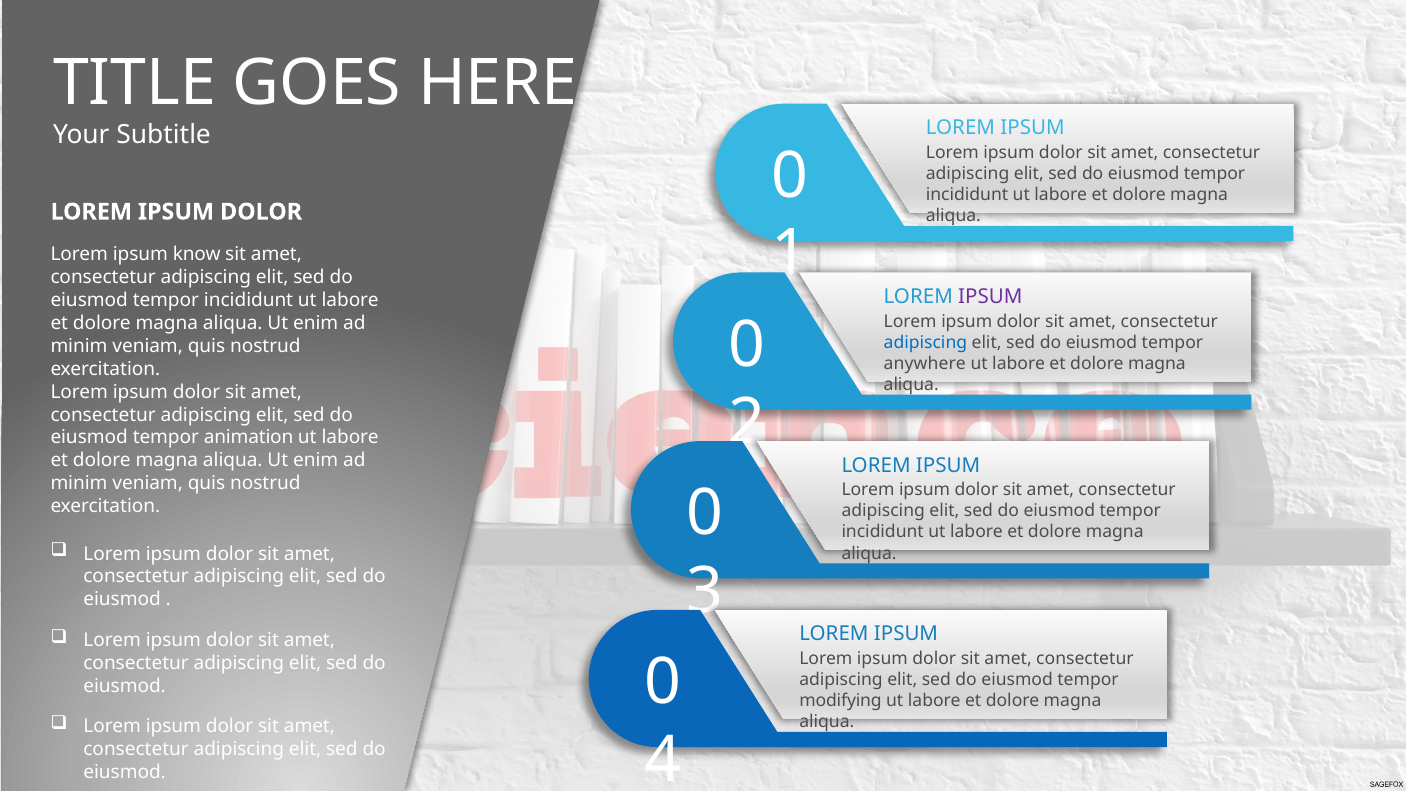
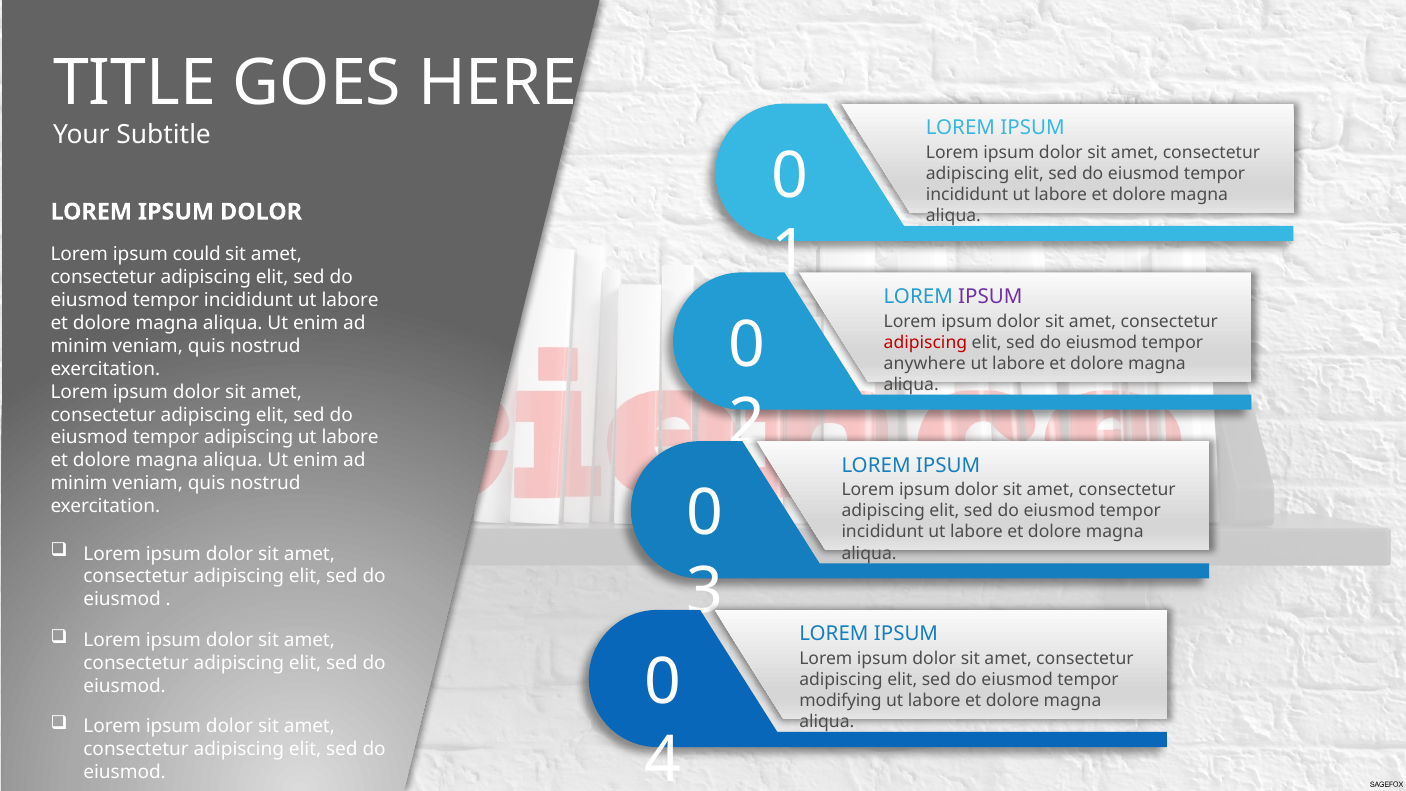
know: know -> could
adipiscing at (925, 342) colour: blue -> red
tempor animation: animation -> adipiscing
